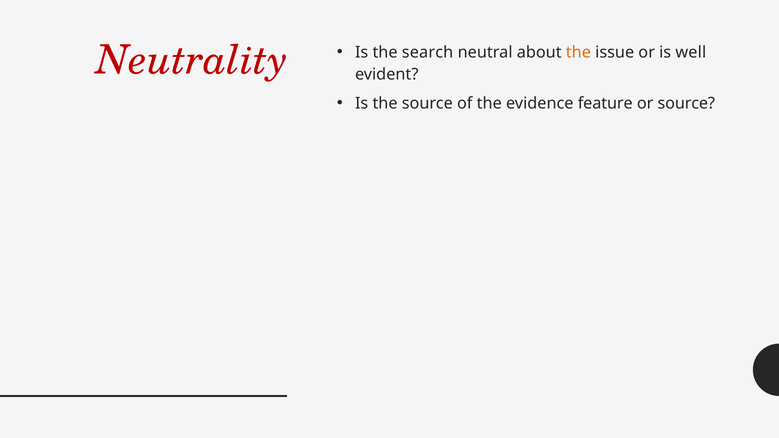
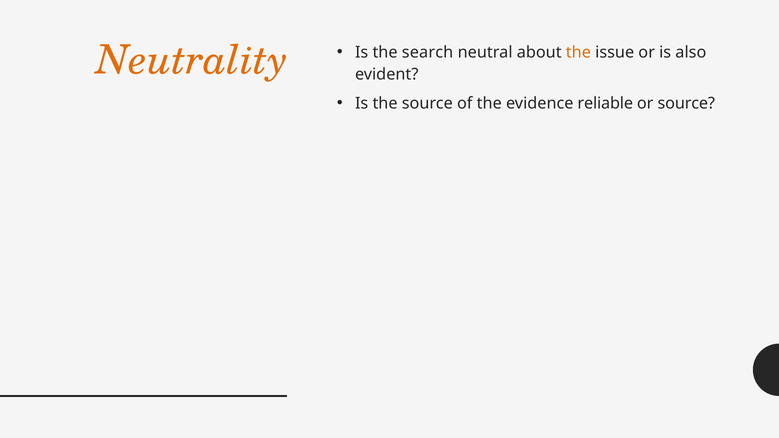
Neutrality colour: red -> orange
well: well -> also
feature: feature -> reliable
